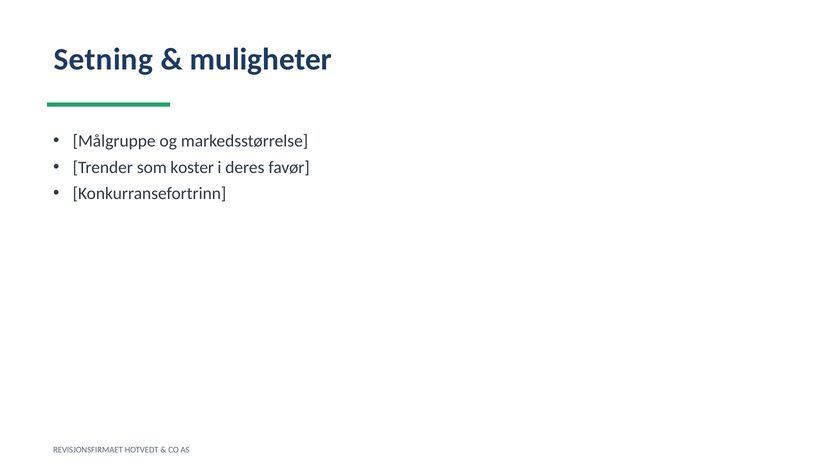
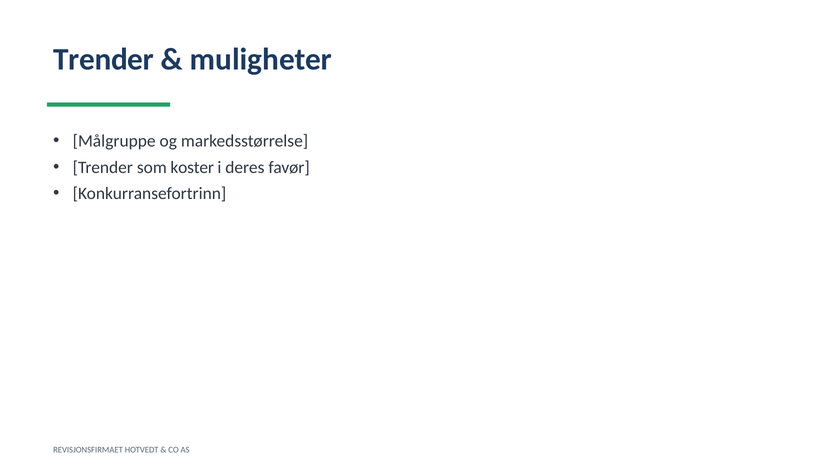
Setning at (103, 60): Setning -> Trender
